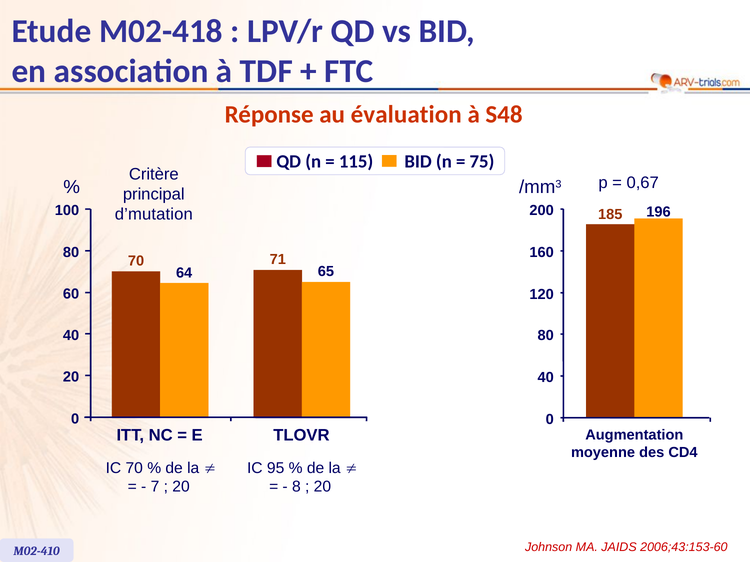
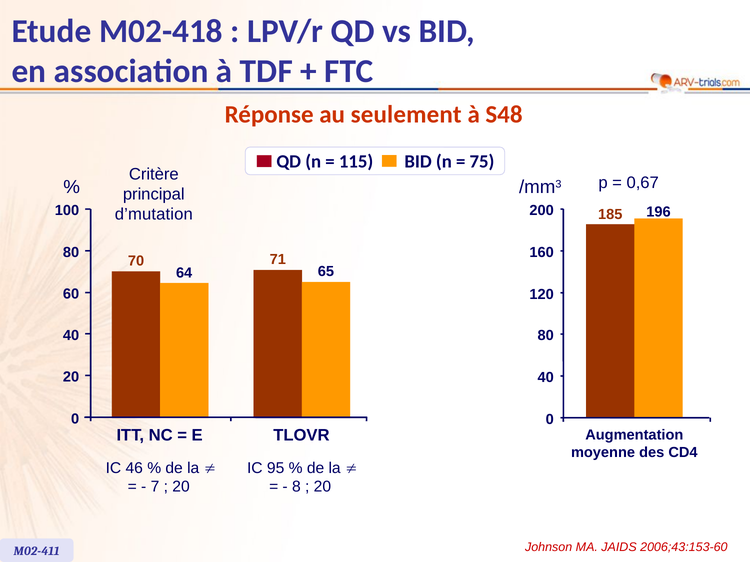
évaluation: évaluation -> seulement
IC 70: 70 -> 46
M02-410: M02-410 -> M02-411
